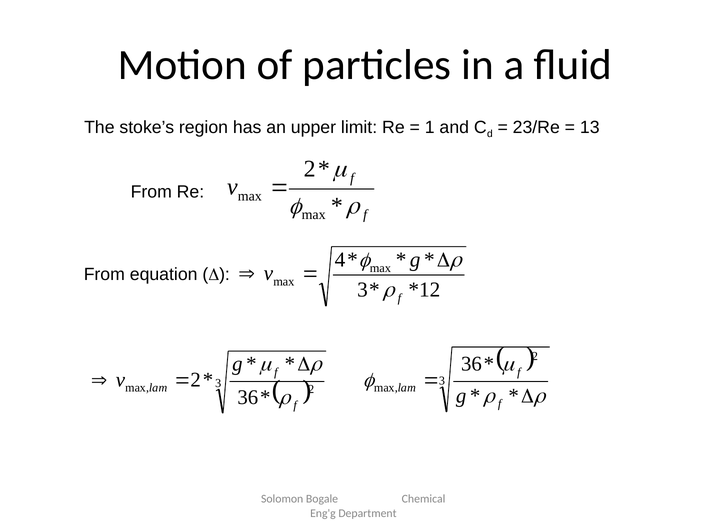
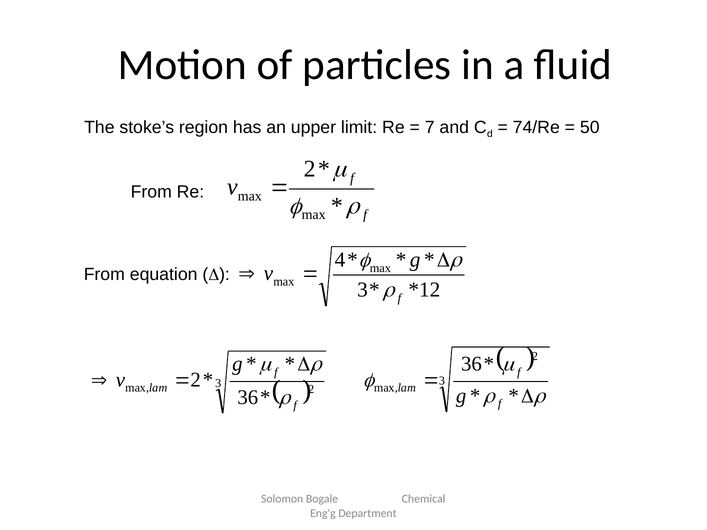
1: 1 -> 7
23/Re: 23/Re -> 74/Re
13: 13 -> 50
